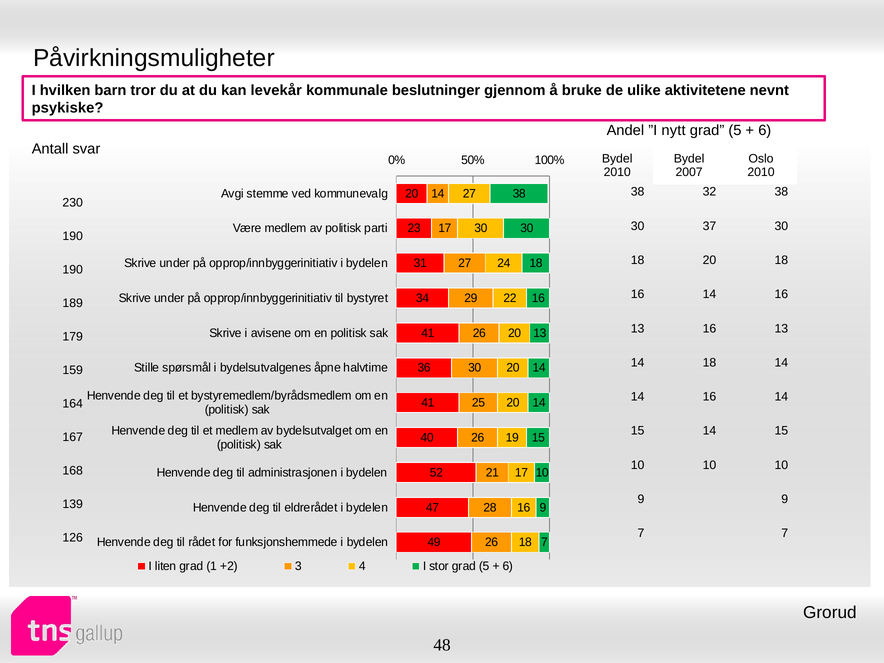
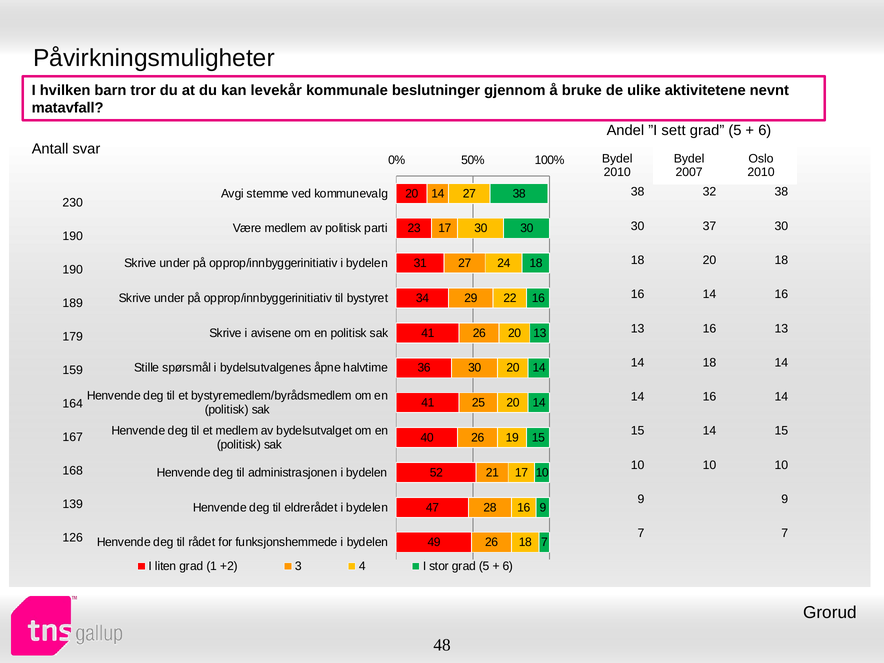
psykiske: psykiske -> matavfall
nytt: nytt -> sett
